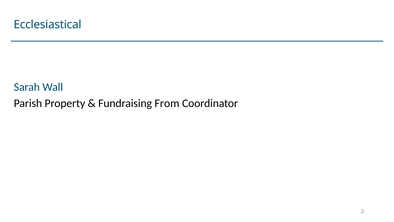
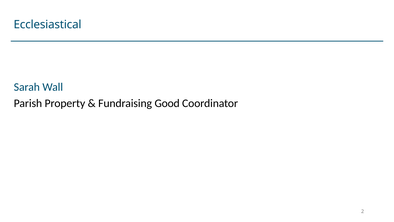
From: From -> Good
